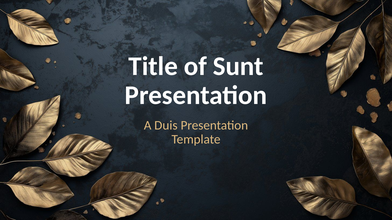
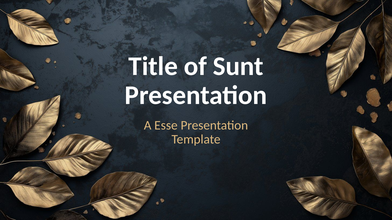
Duis: Duis -> Esse
